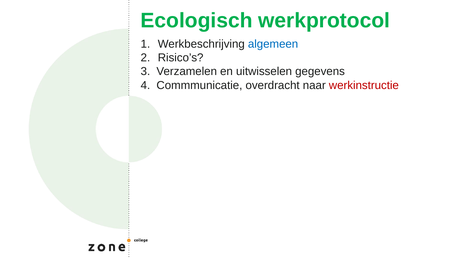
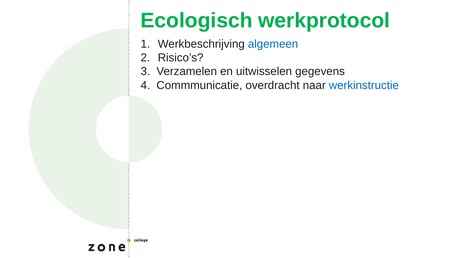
werkinstructie colour: red -> blue
